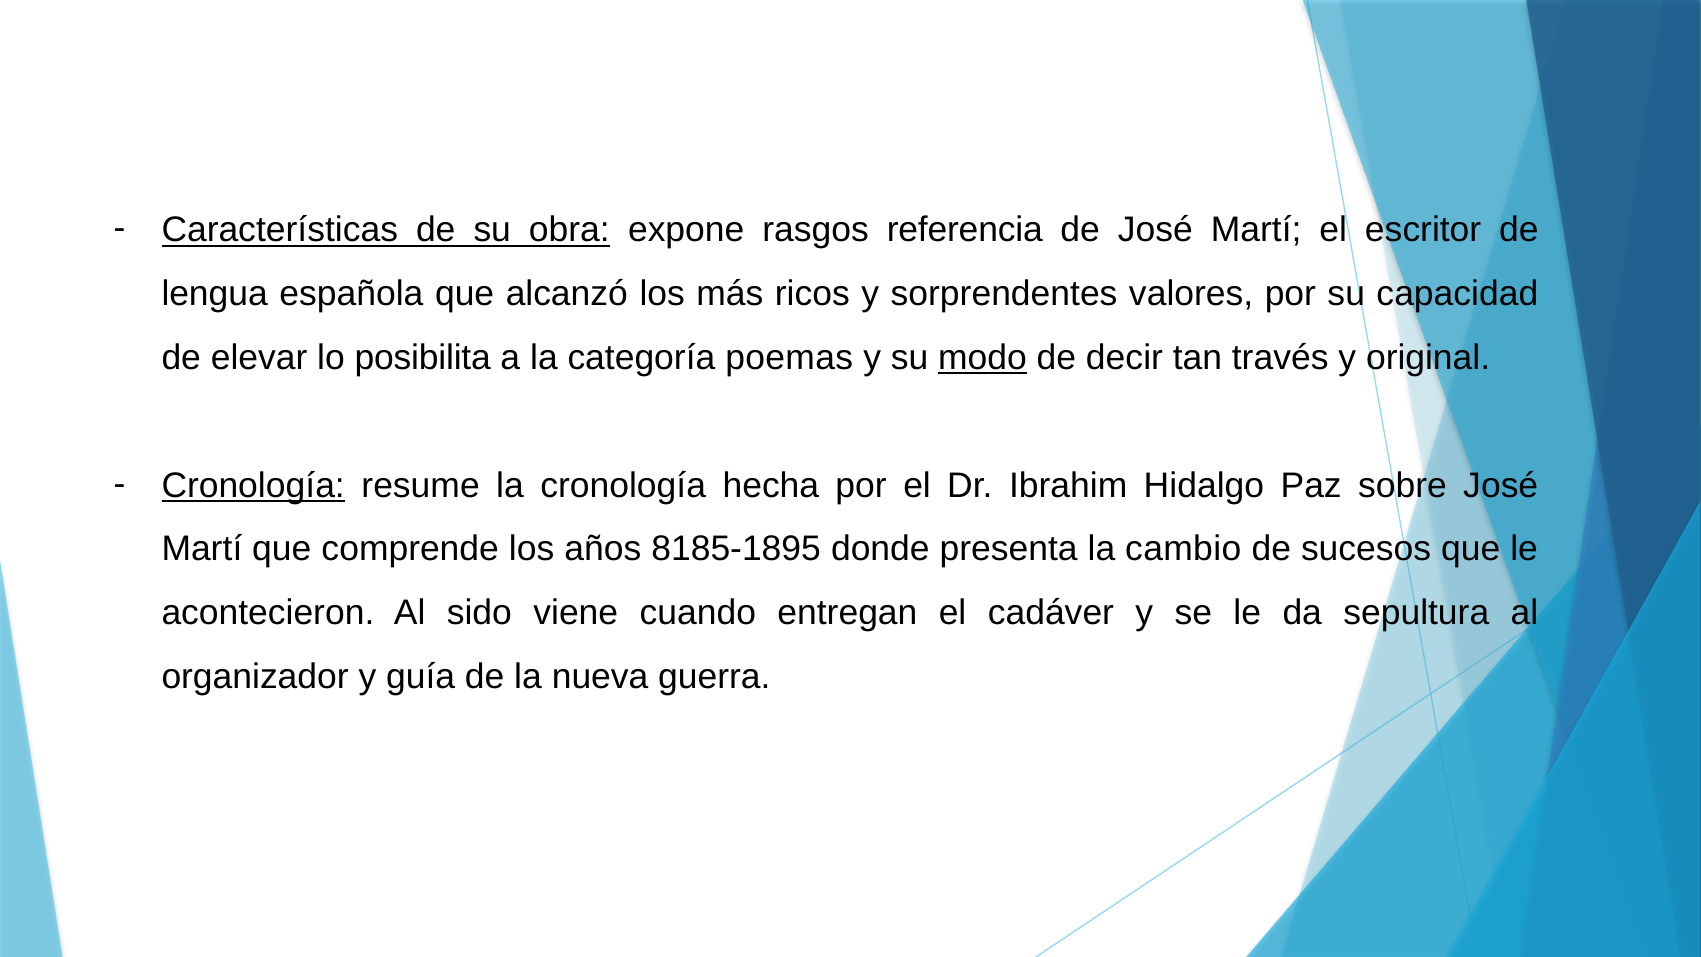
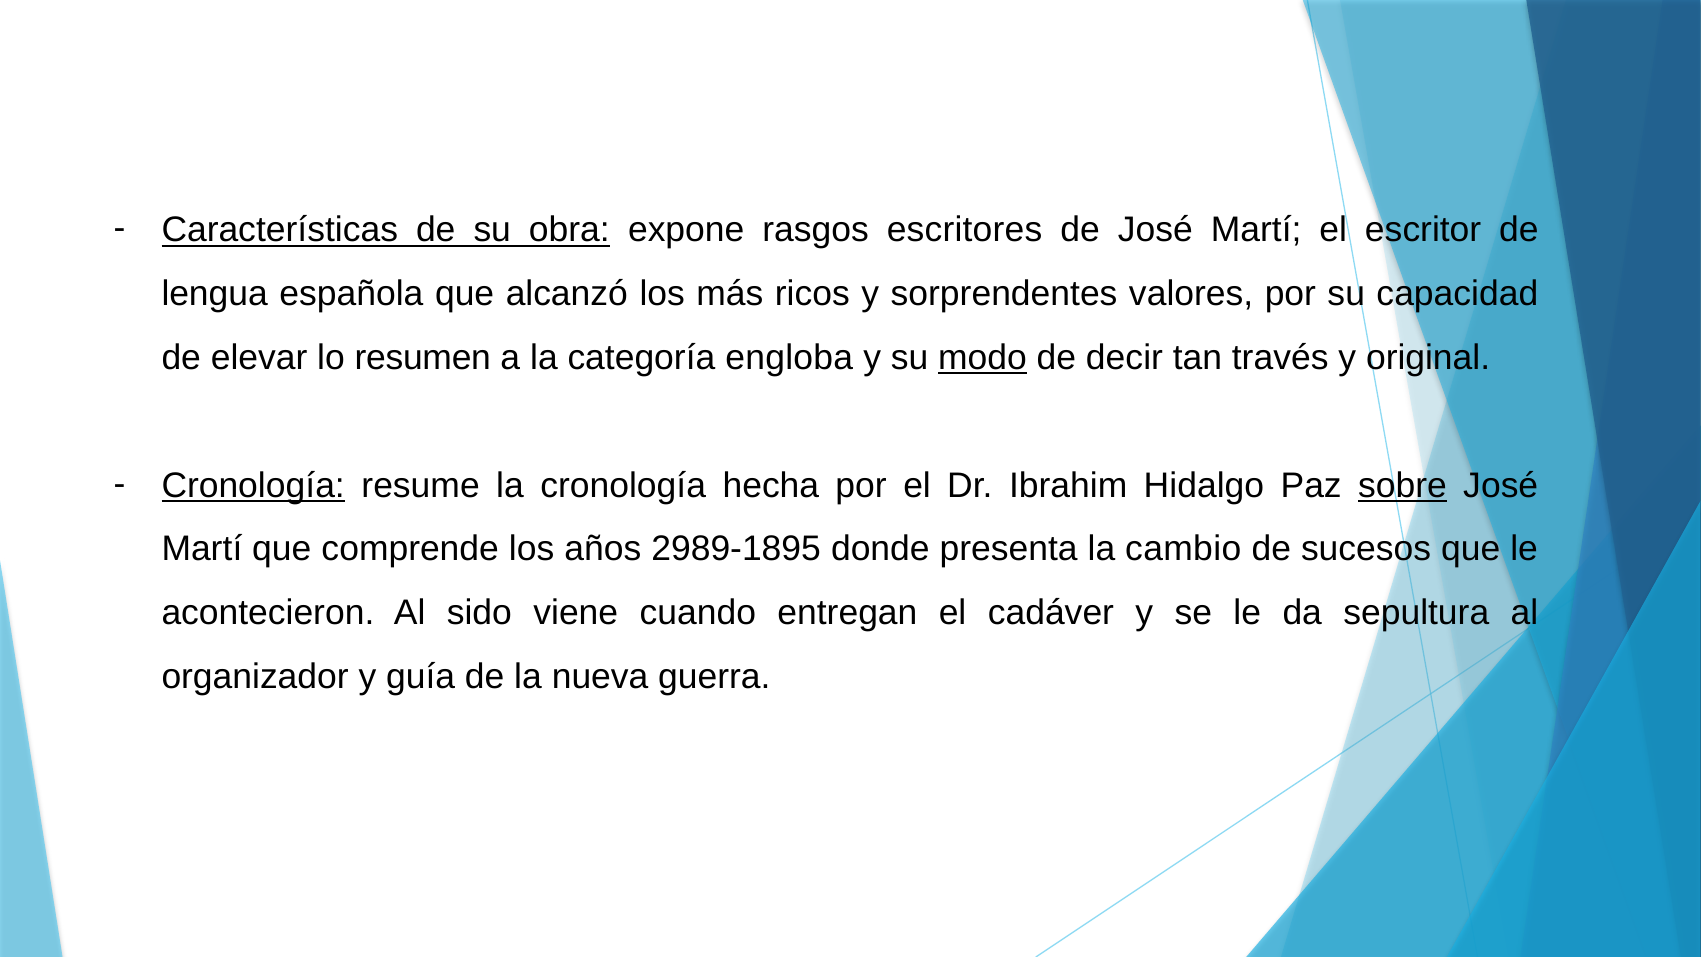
referencia: referencia -> escritores
posibilita: posibilita -> resumen
poemas: poemas -> engloba
sobre underline: none -> present
8185-1895: 8185-1895 -> 2989-1895
